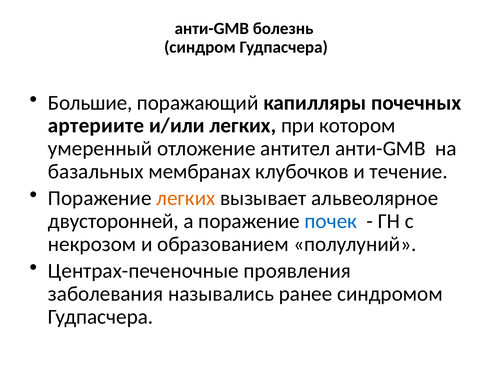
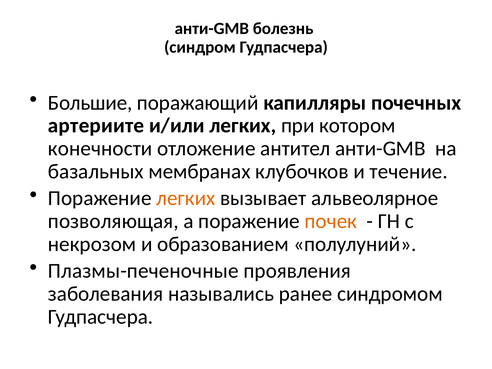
умеренный: умеренный -> конечности
двусторонней: двусторонней -> позволяющая
почек colour: blue -> orange
Центрах-печеночные: Центрах-печеночные -> Плазмы-печеночные
